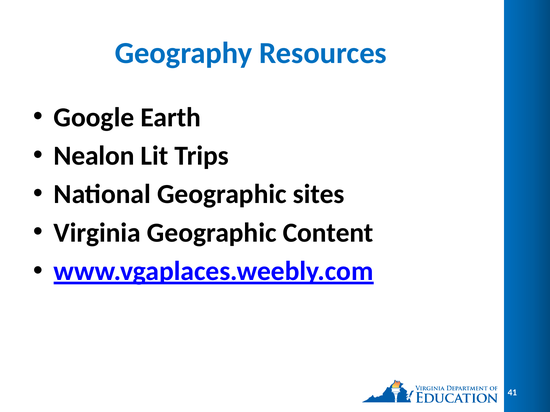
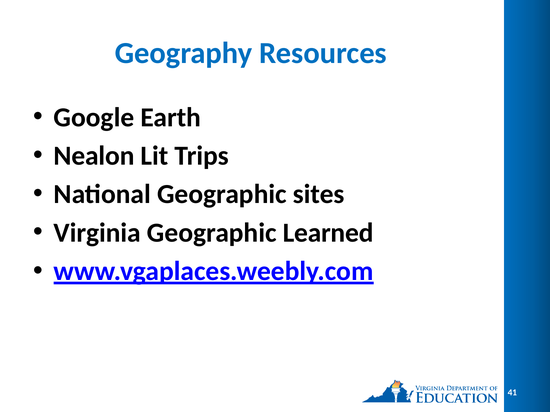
Content: Content -> Learned
